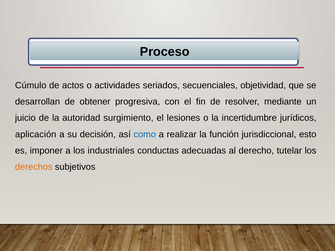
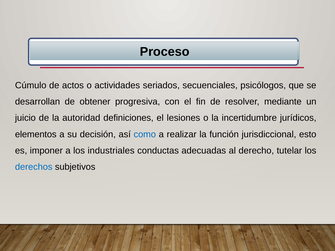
objetividad: objetividad -> psicólogos
surgimiento: surgimiento -> definiciones
aplicación: aplicación -> elementos
derechos colour: orange -> blue
